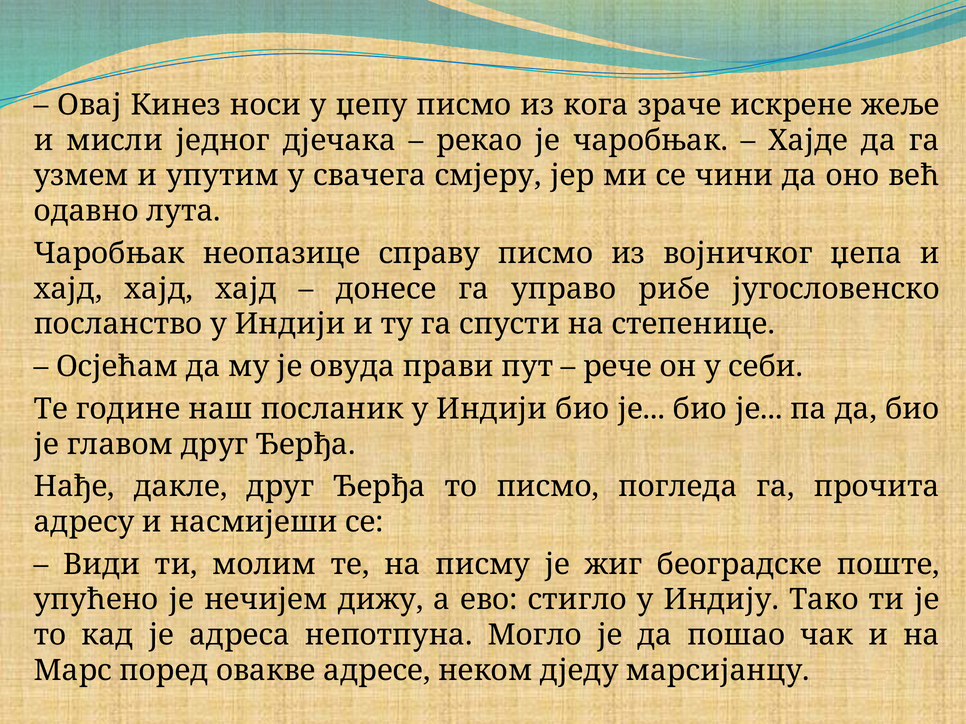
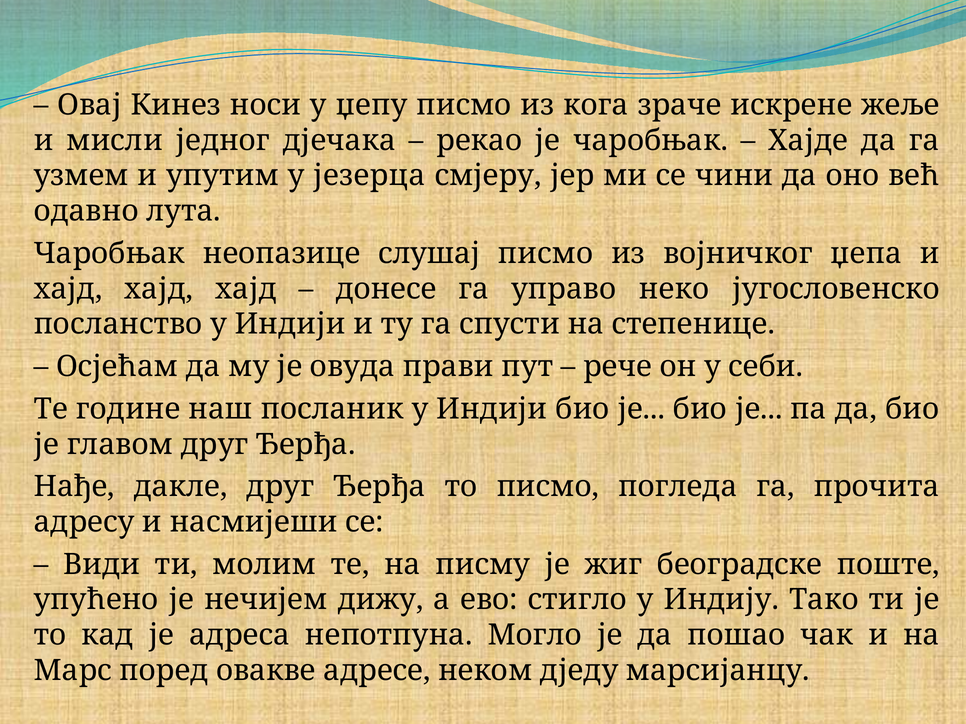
свачега: свачега -> језерца
справу: справу -> слушај
рибе: рибе -> неко
